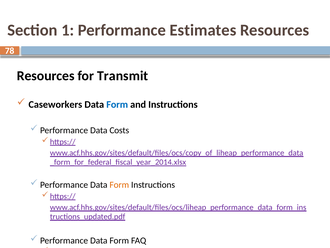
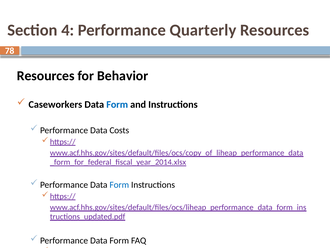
1: 1 -> 4
Estimates: Estimates -> Quarterly
Transmit: Transmit -> Behavior
Form at (119, 185) colour: orange -> blue
